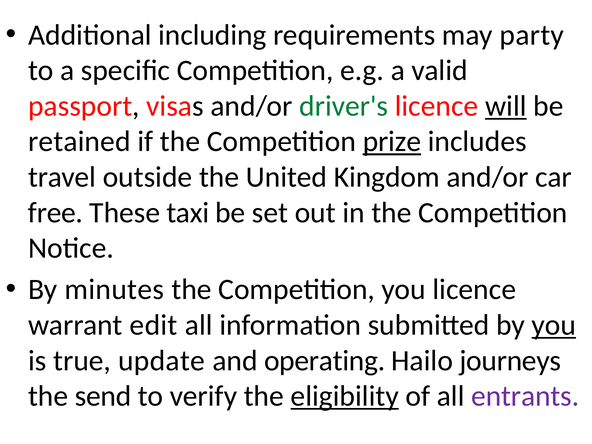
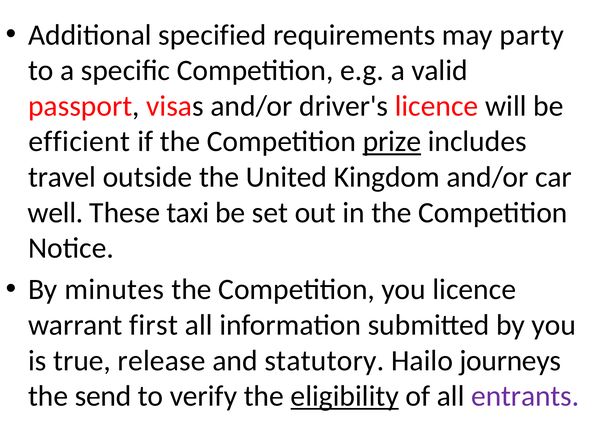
including: including -> specified
driver's colour: green -> black
will underline: present -> none
retained: retained -> efficient
free: free -> well
edit: edit -> first
you at (554, 325) underline: present -> none
update: update -> release
operating: operating -> statutory
